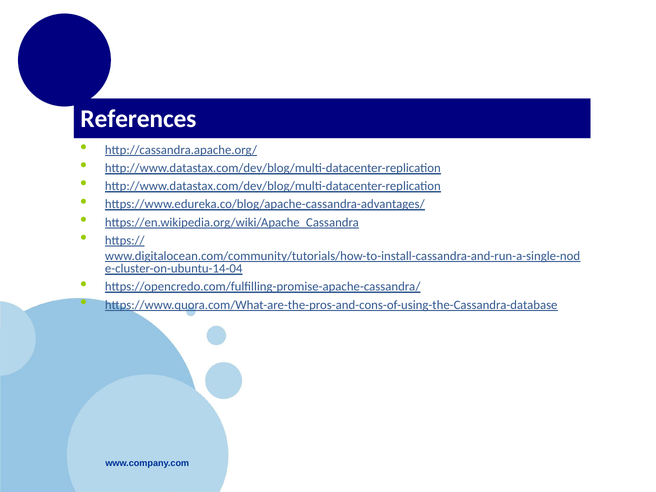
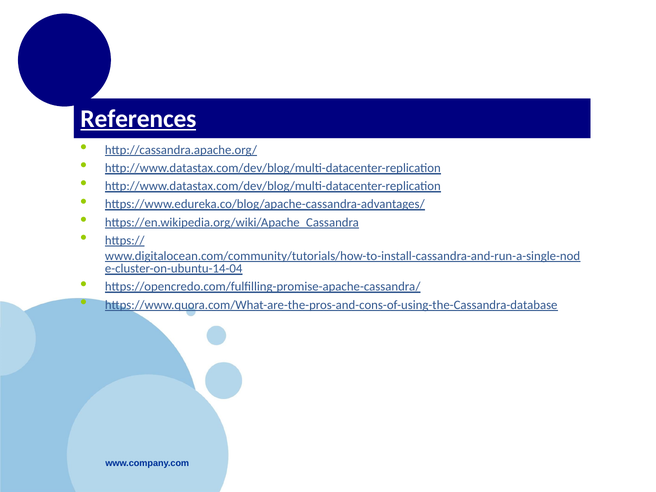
References underline: none -> present
